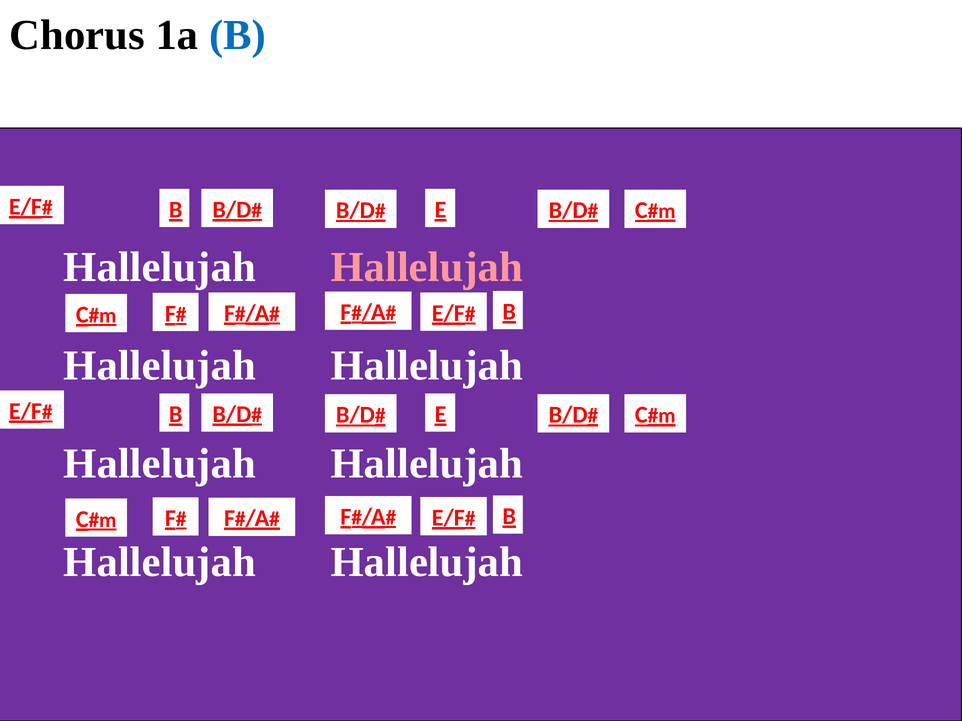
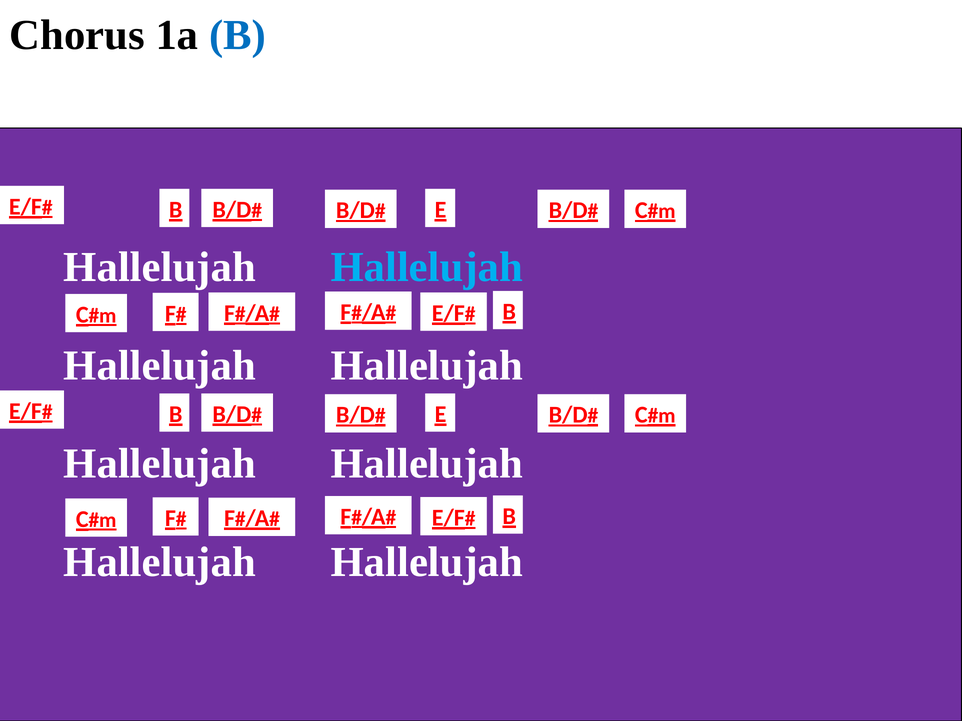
Hallelujah at (427, 267) colour: pink -> light blue
